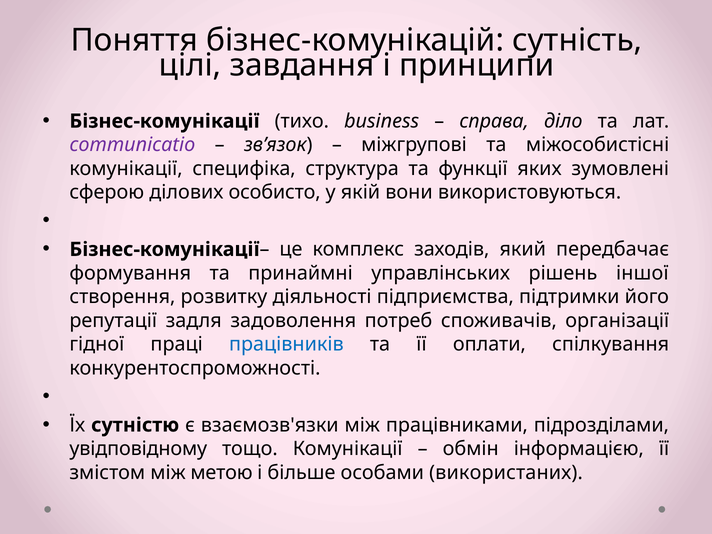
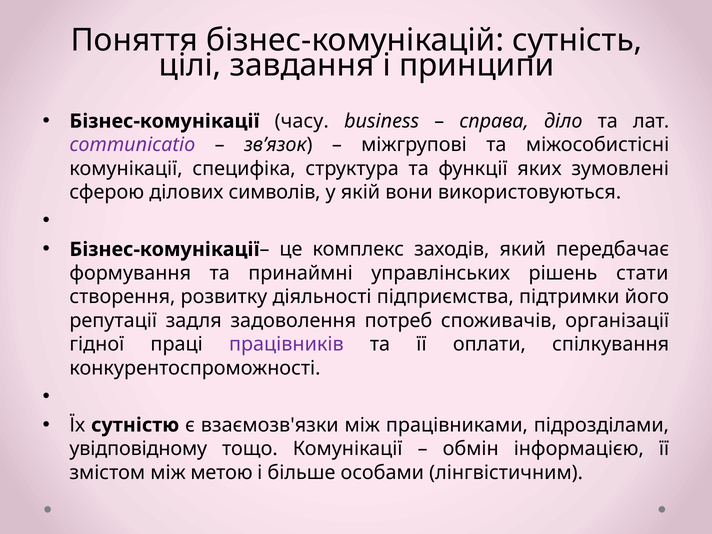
тихо: тихо -> часу
особисто: особисто -> символів
іншої: іншої -> стати
працівників colour: blue -> purple
використаних: використаних -> лінгвістичним
